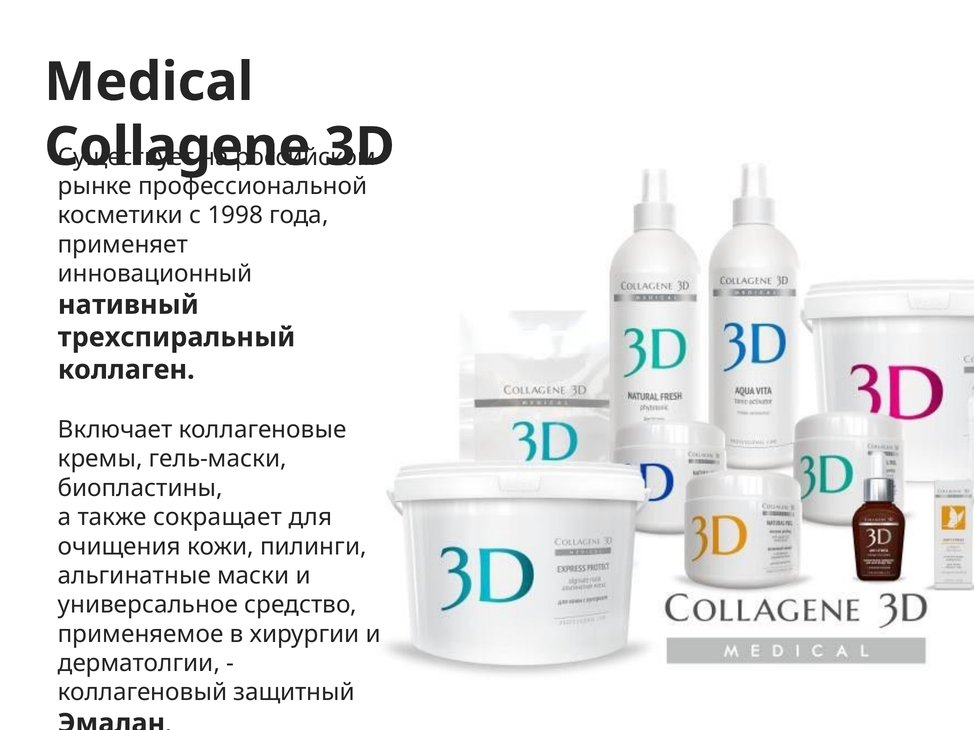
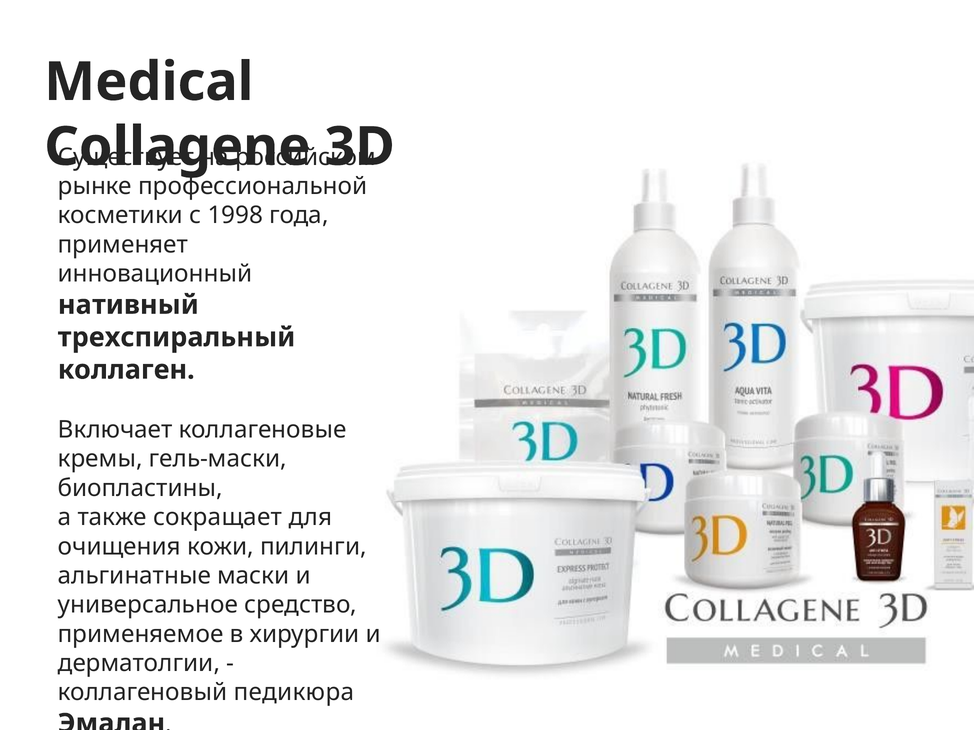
защитный: защитный -> педикюра
